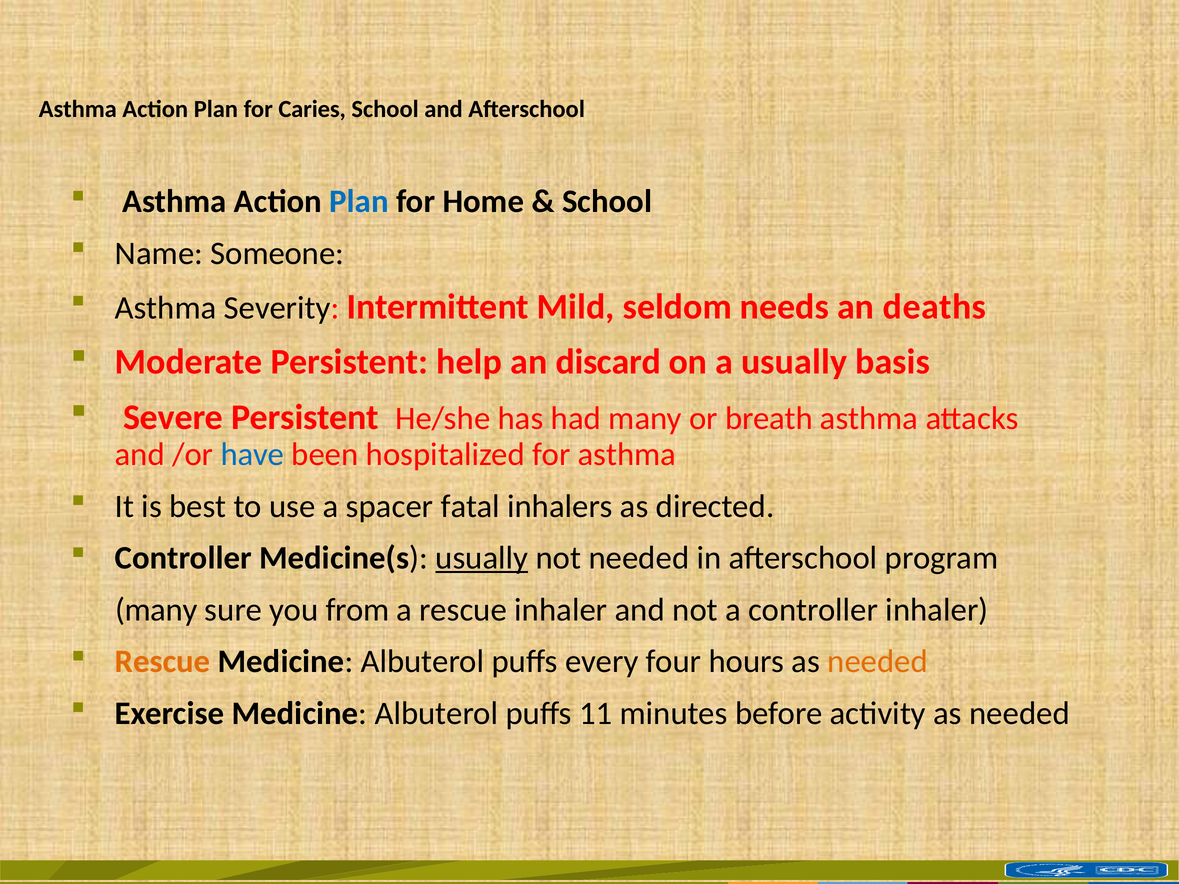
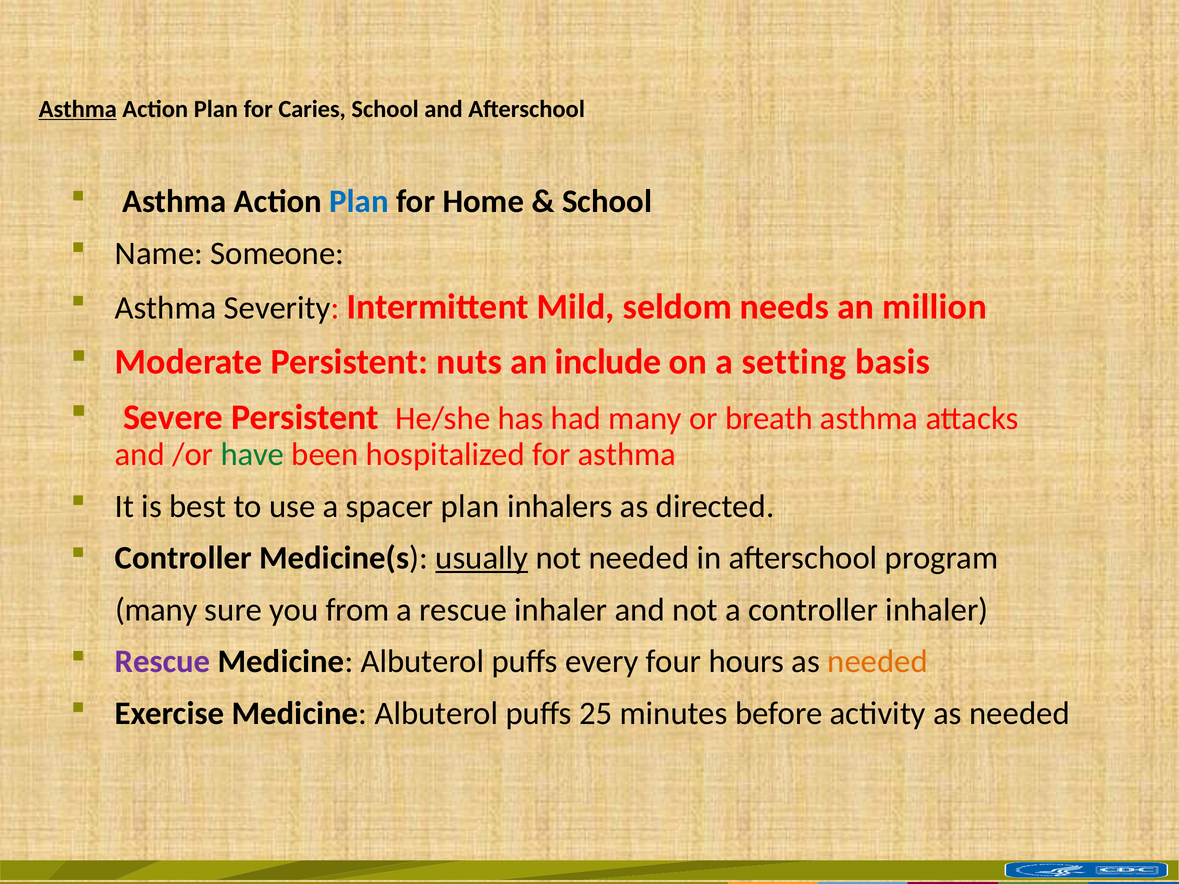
Asthma at (78, 109) underline: none -> present
deaths: deaths -> million
help: help -> nuts
discard: discard -> include
a usually: usually -> setting
have colour: blue -> green
spacer fatal: fatal -> plan
Rescue at (163, 662) colour: orange -> purple
11: 11 -> 25
